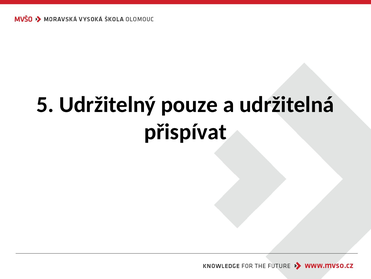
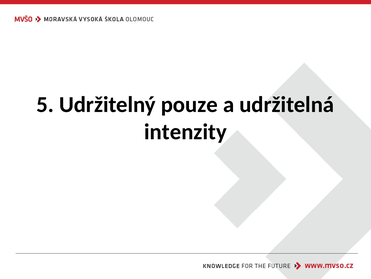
přispívat: přispívat -> intenzity
